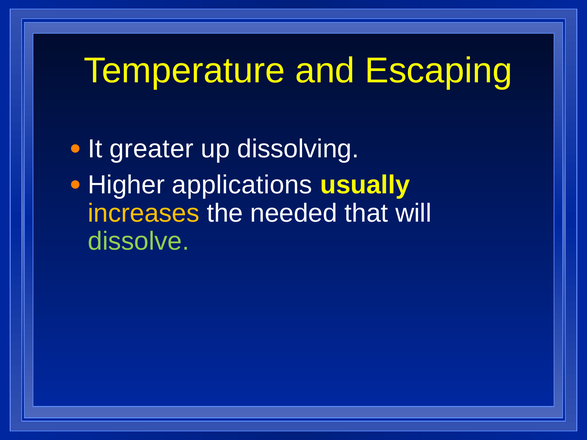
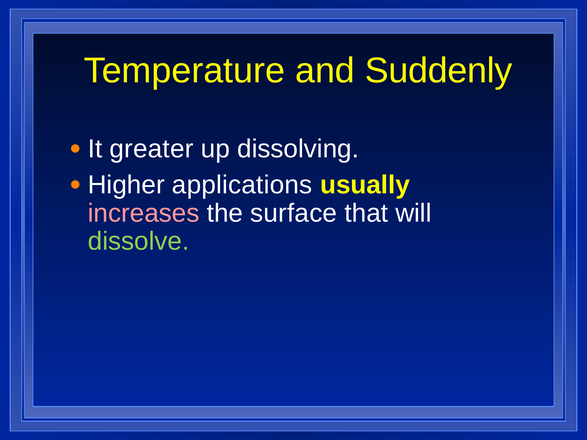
Escaping: Escaping -> Suddenly
increases colour: yellow -> pink
needed: needed -> surface
